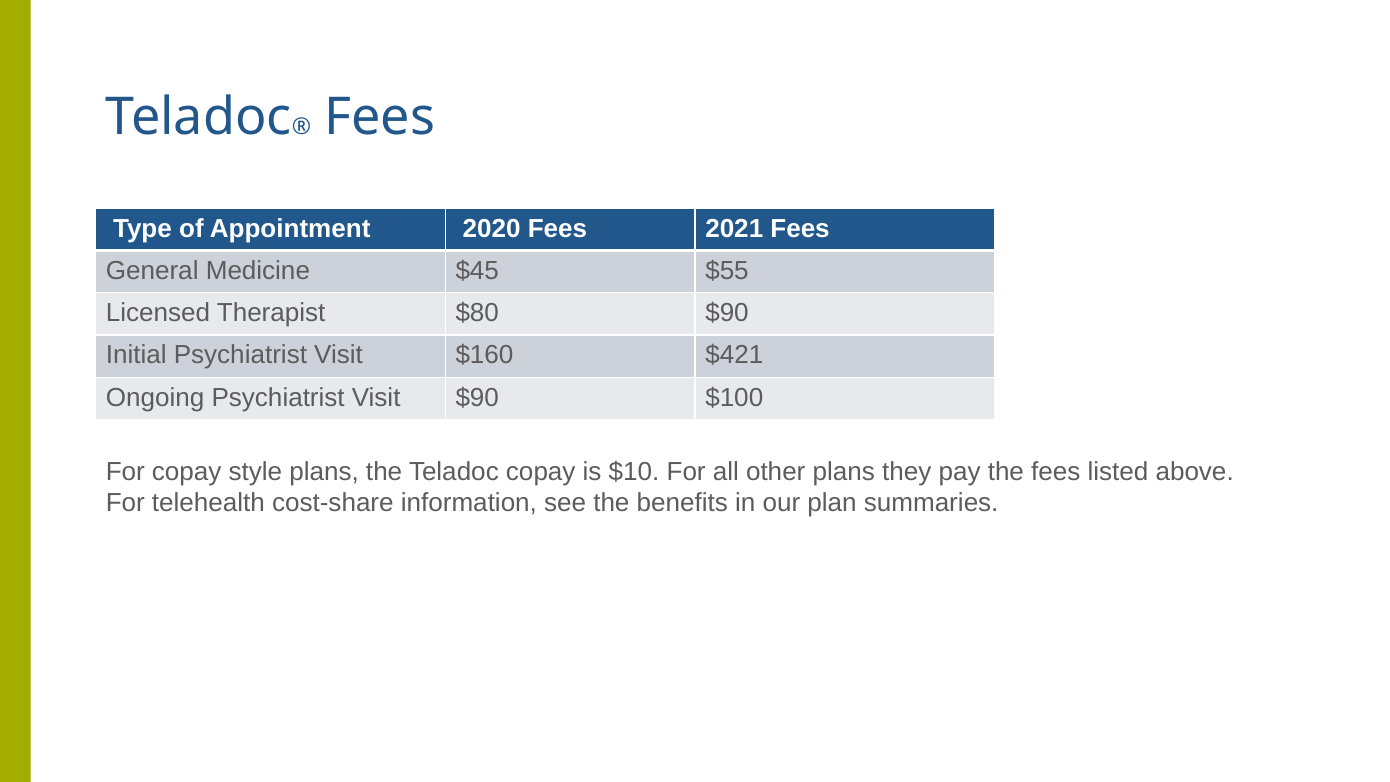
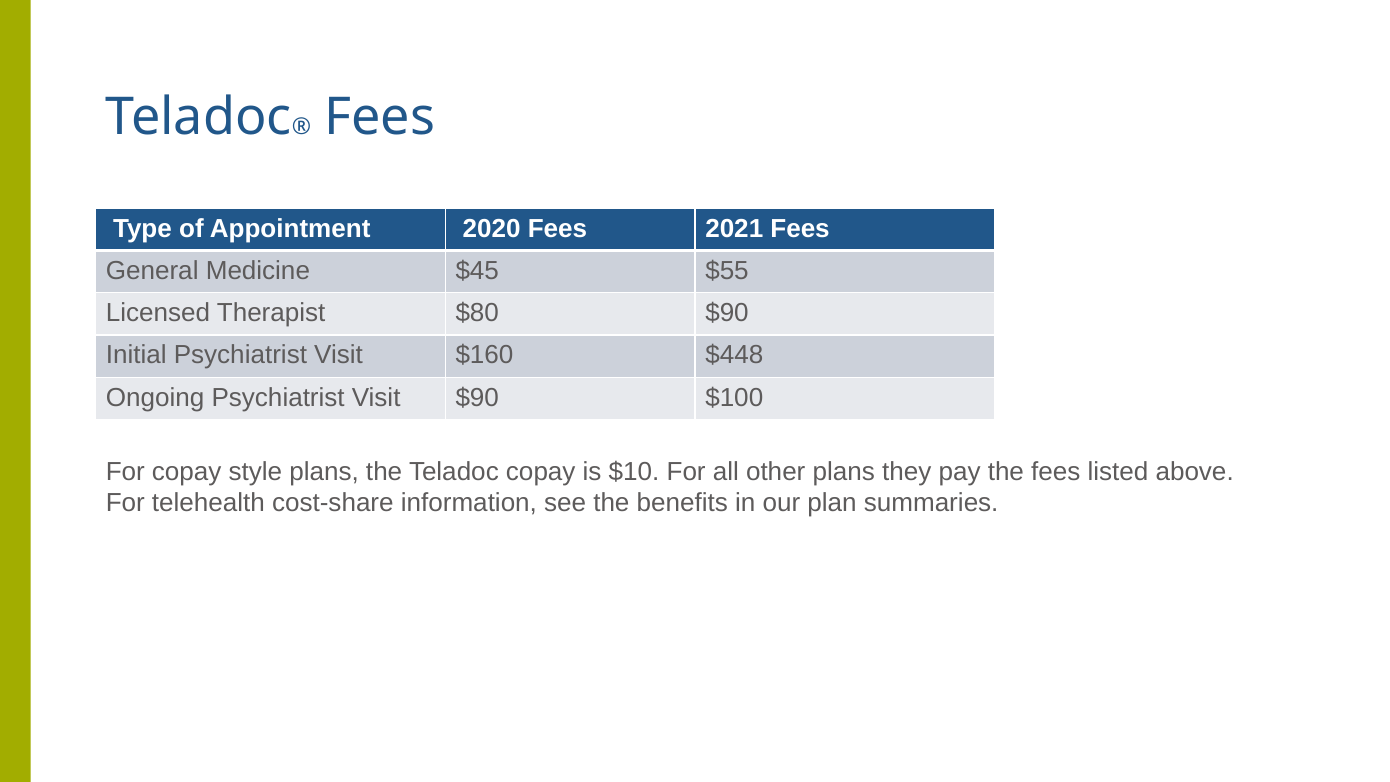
$421: $421 -> $448
